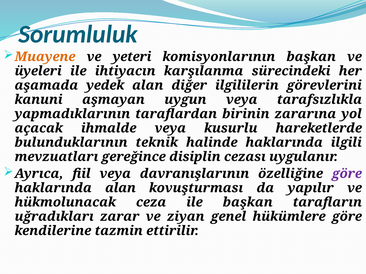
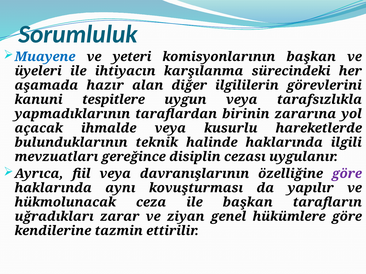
Muayene colour: orange -> blue
yedek: yedek -> hazır
aşmayan: aşmayan -> tespitlere
haklarında alan: alan -> aynı
